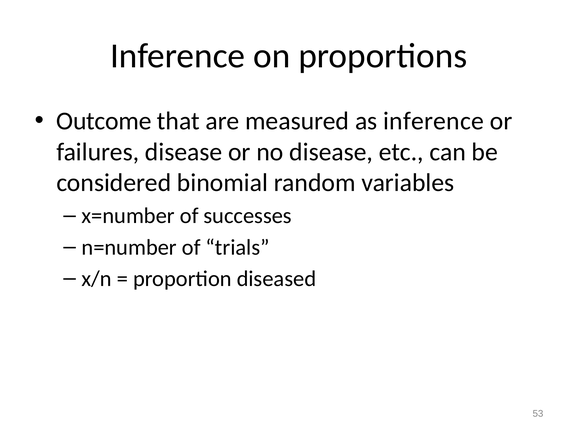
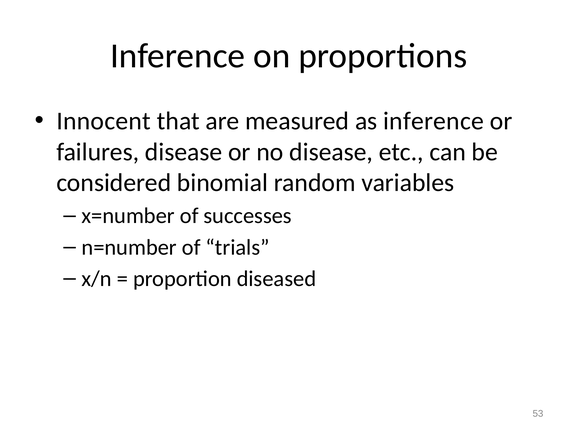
Outcome: Outcome -> Innocent
